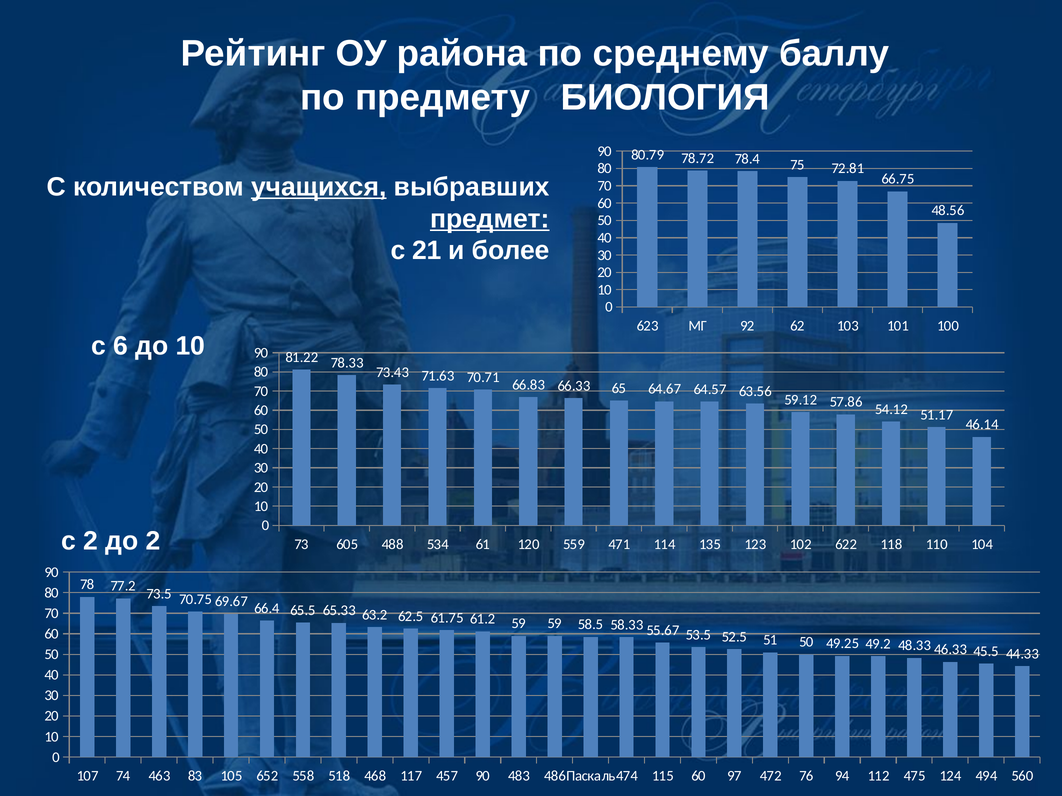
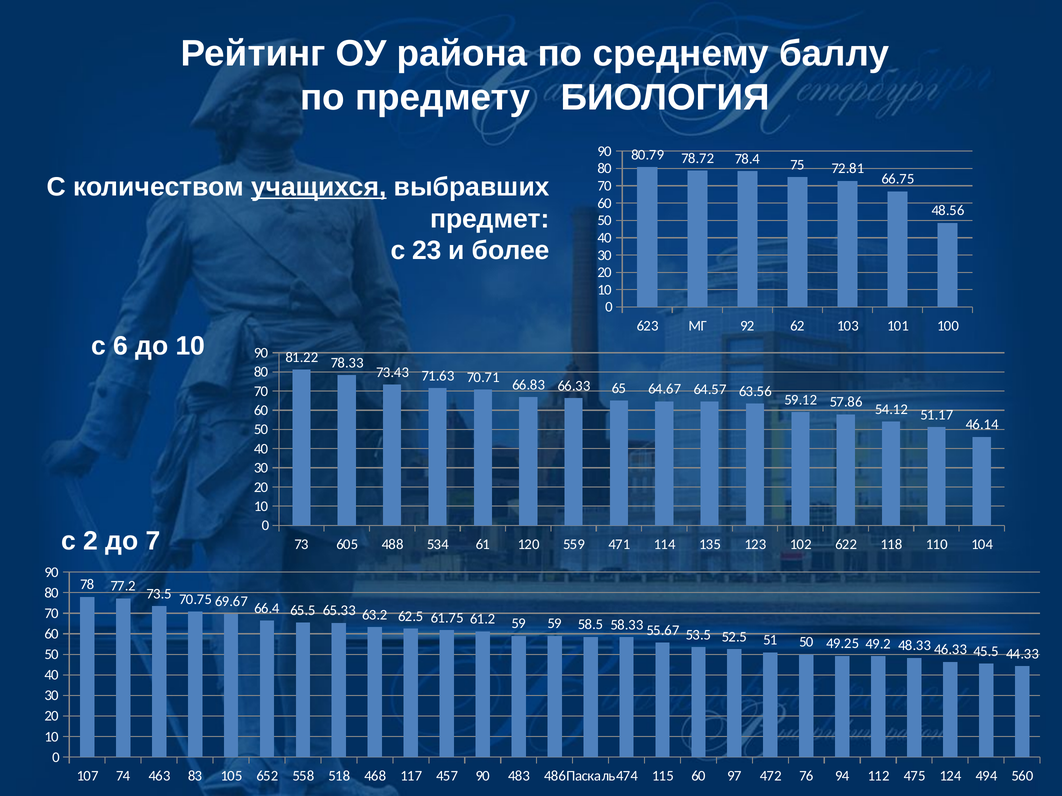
предмет underline: present -> none
21: 21 -> 23
до 2: 2 -> 7
